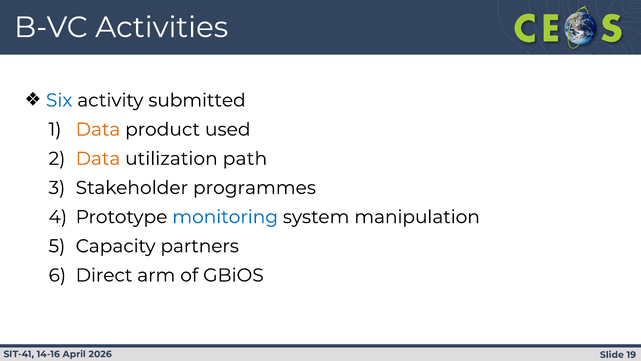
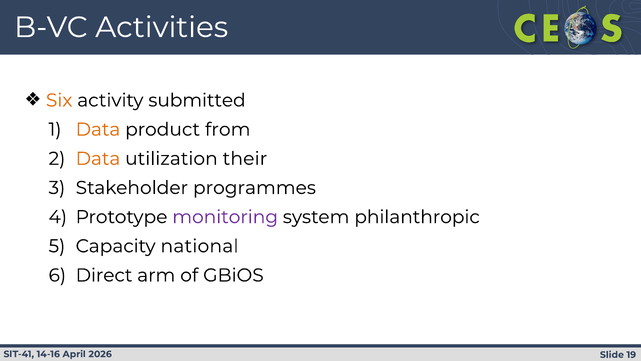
Six colour: blue -> orange
used: used -> from
path: path -> their
monitoring colour: blue -> purple
manipulation: manipulation -> philanthropic
partners: partners -> national
